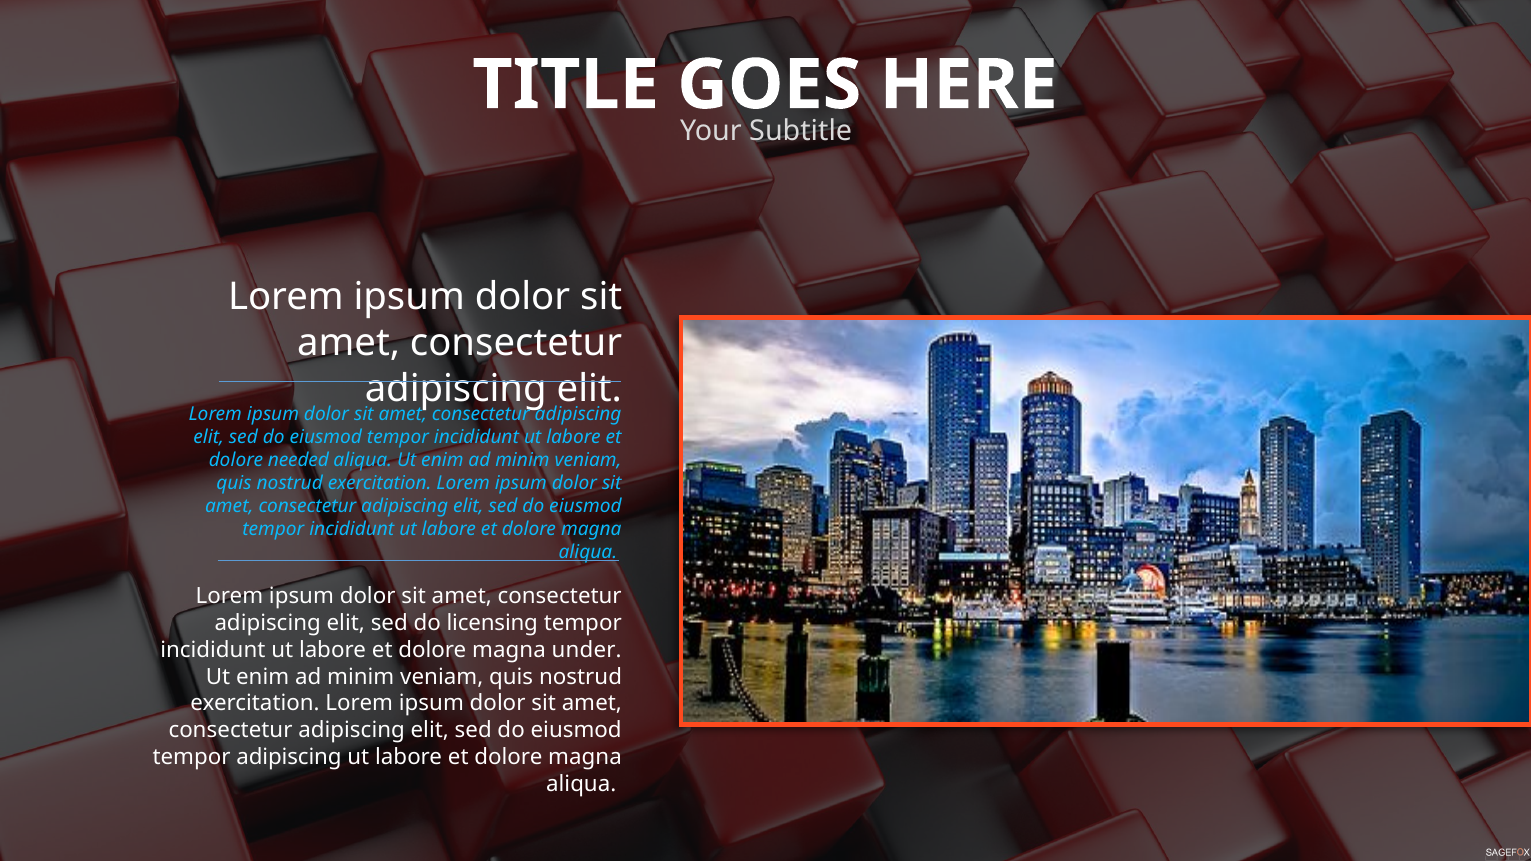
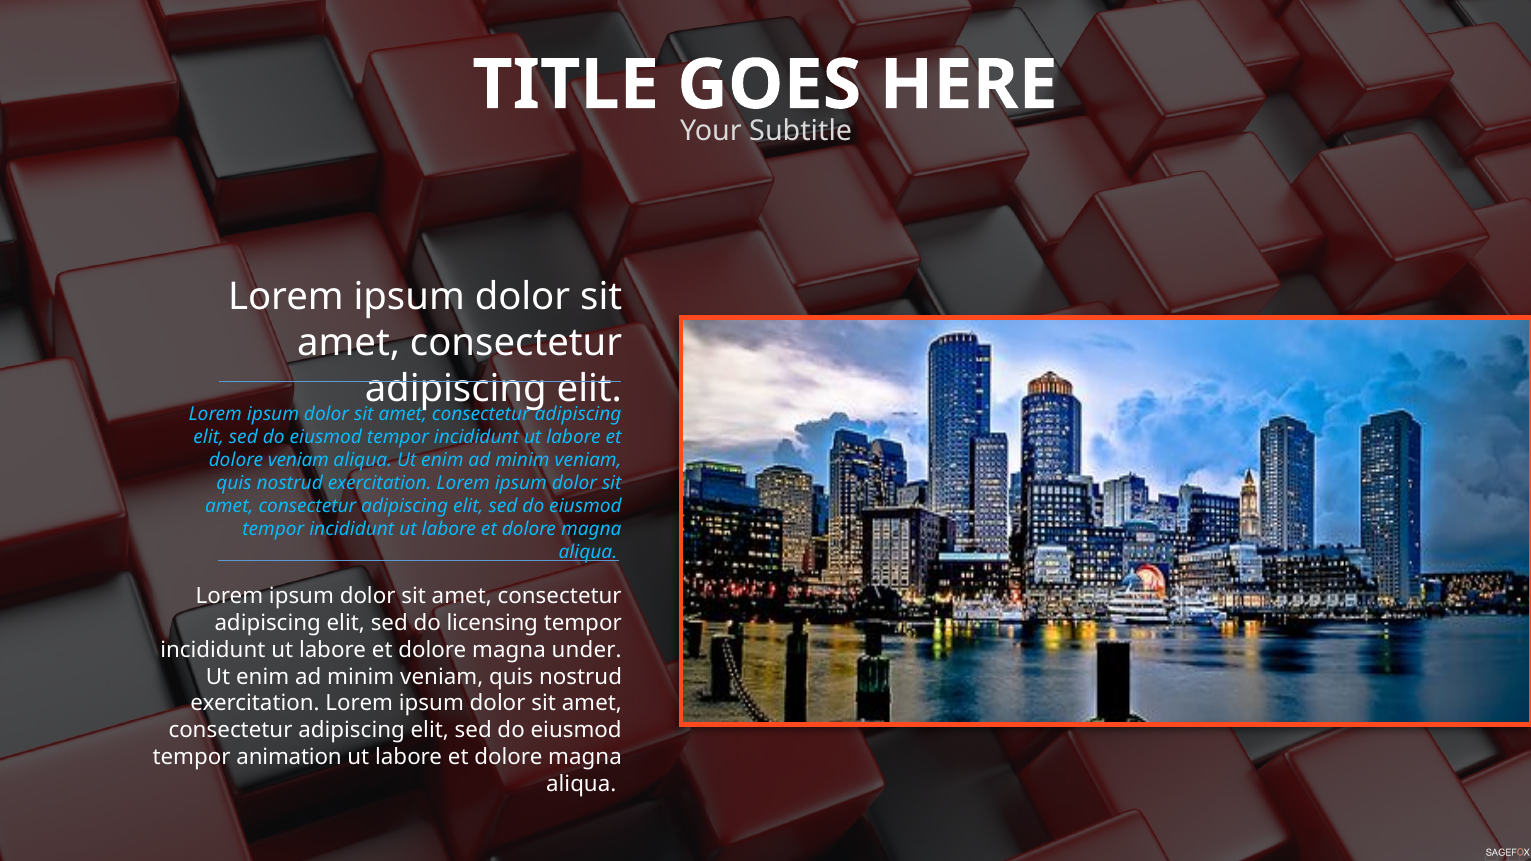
dolore needed: needed -> veniam
tempor adipiscing: adipiscing -> animation
